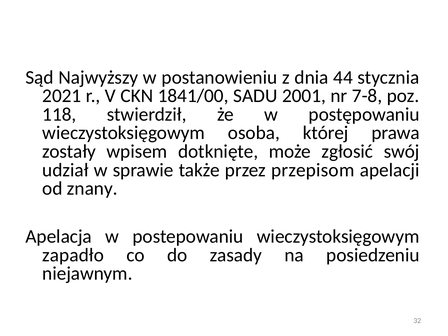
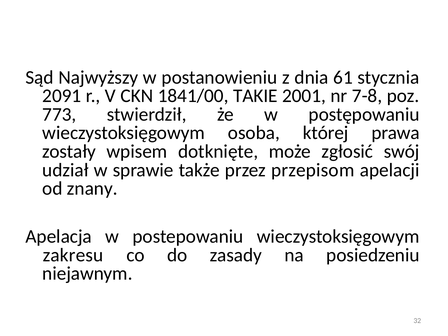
44: 44 -> 61
2021: 2021 -> 2091
SADU: SADU -> TAKIE
118: 118 -> 773
zapadło: zapadło -> zakresu
